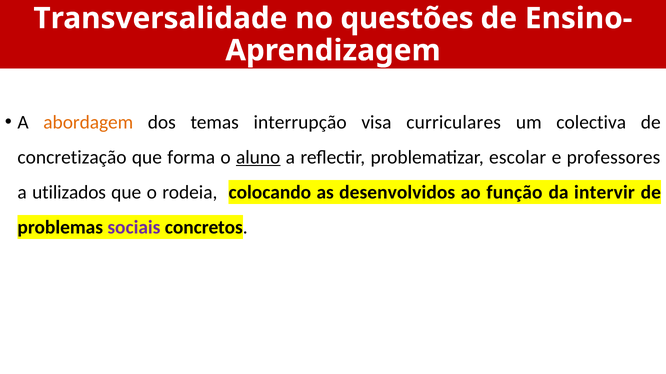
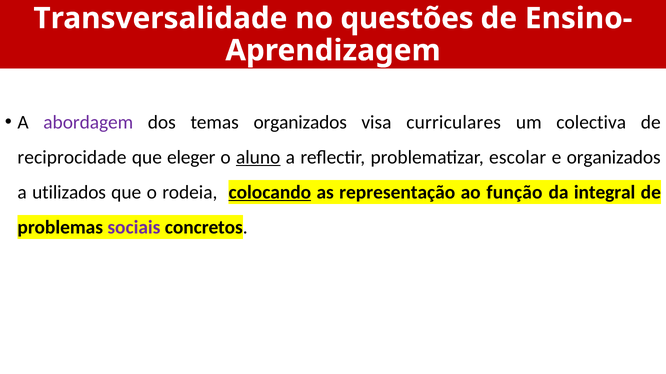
abordagem colour: orange -> purple
temas interrupção: interrupção -> organizados
concretização: concretização -> reciprocidade
forma: forma -> eleger
e professores: professores -> organizados
colocando underline: none -> present
desenvolvidos: desenvolvidos -> representação
intervir: intervir -> integral
